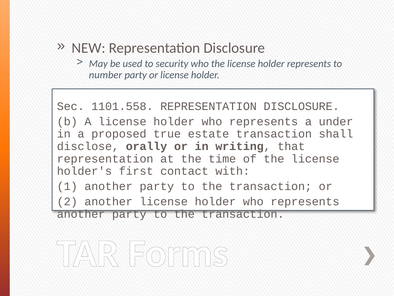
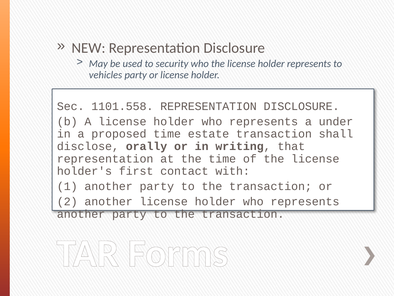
number: number -> vehicles
proposed true: true -> time
